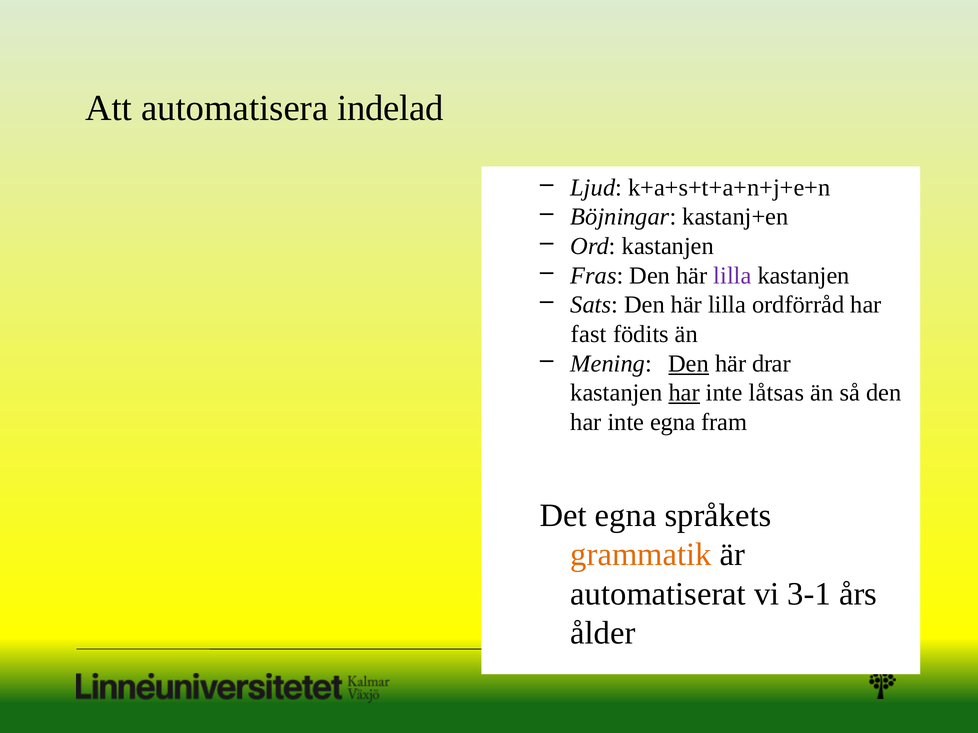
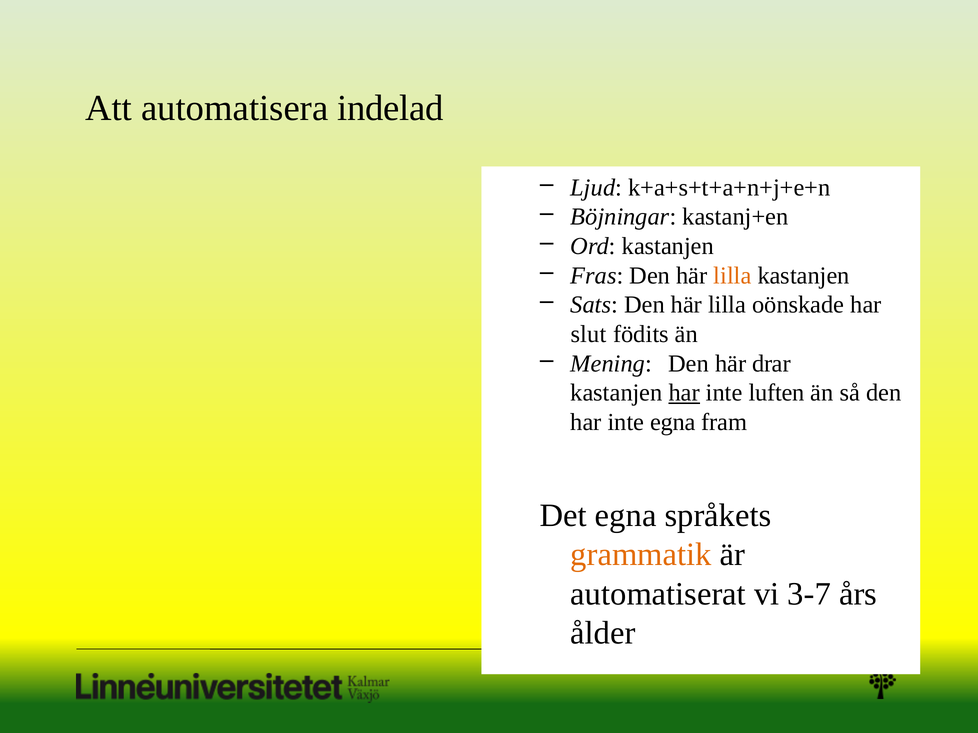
lilla at (732, 276) colour: purple -> orange
ordförråd: ordförråd -> oönskade
fast: fast -> slut
Den at (689, 364) underline: present -> none
låtsas: låtsas -> luften
3-1: 3-1 -> 3-7
